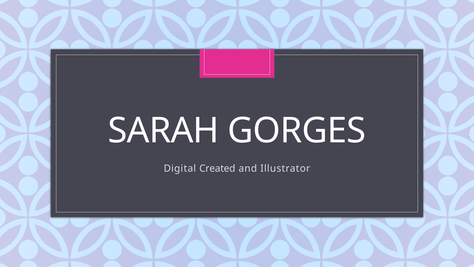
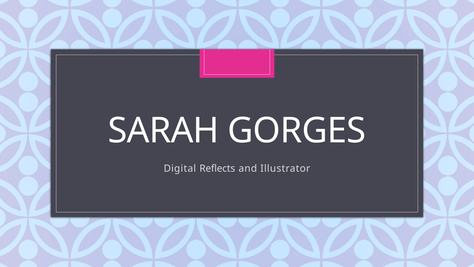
Created: Created -> Reflects
